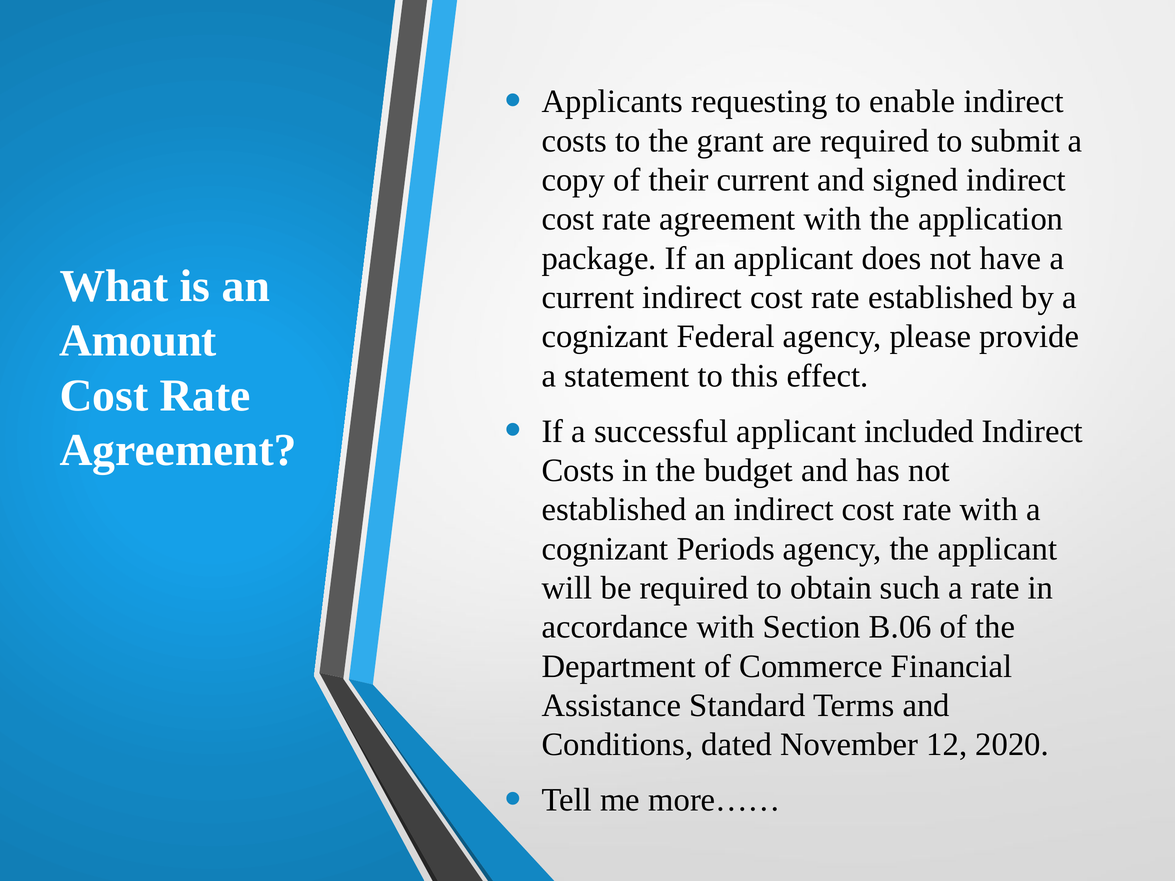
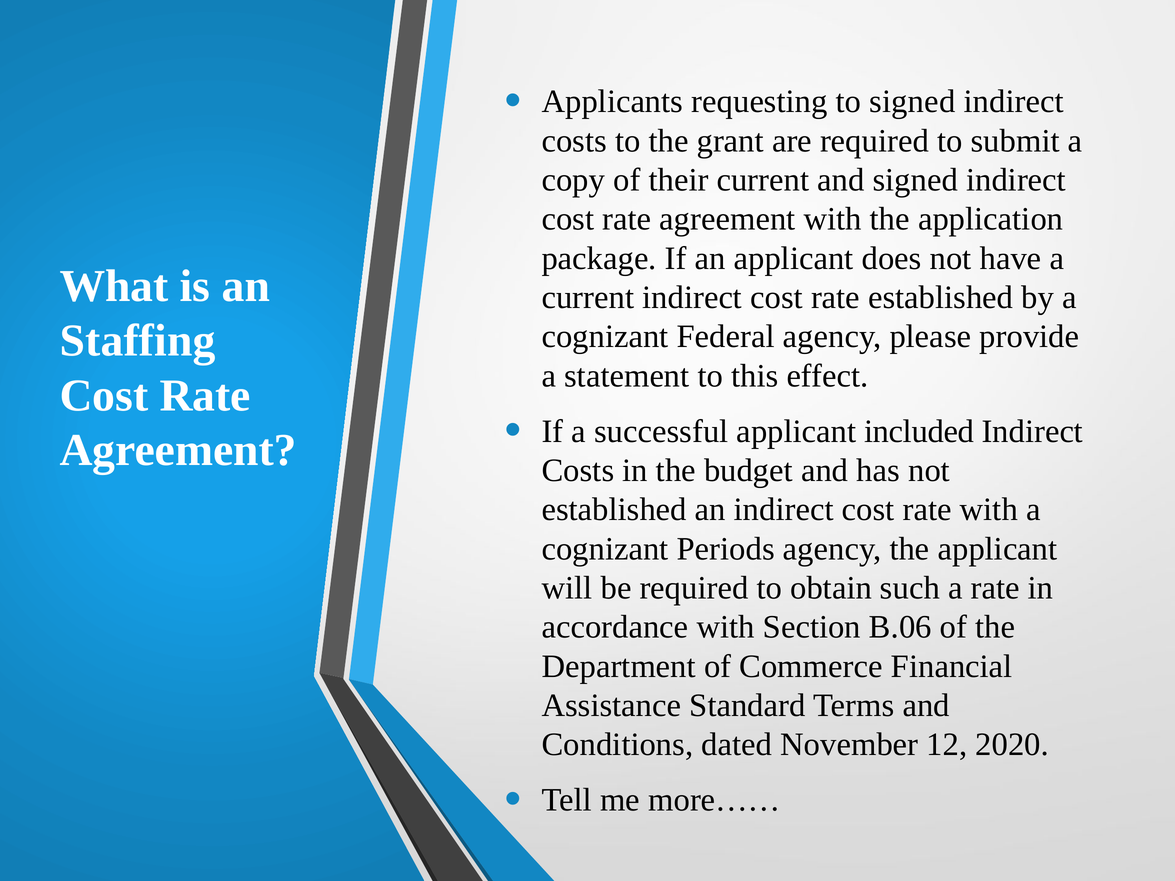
to enable: enable -> signed
Amount: Amount -> Staffing
